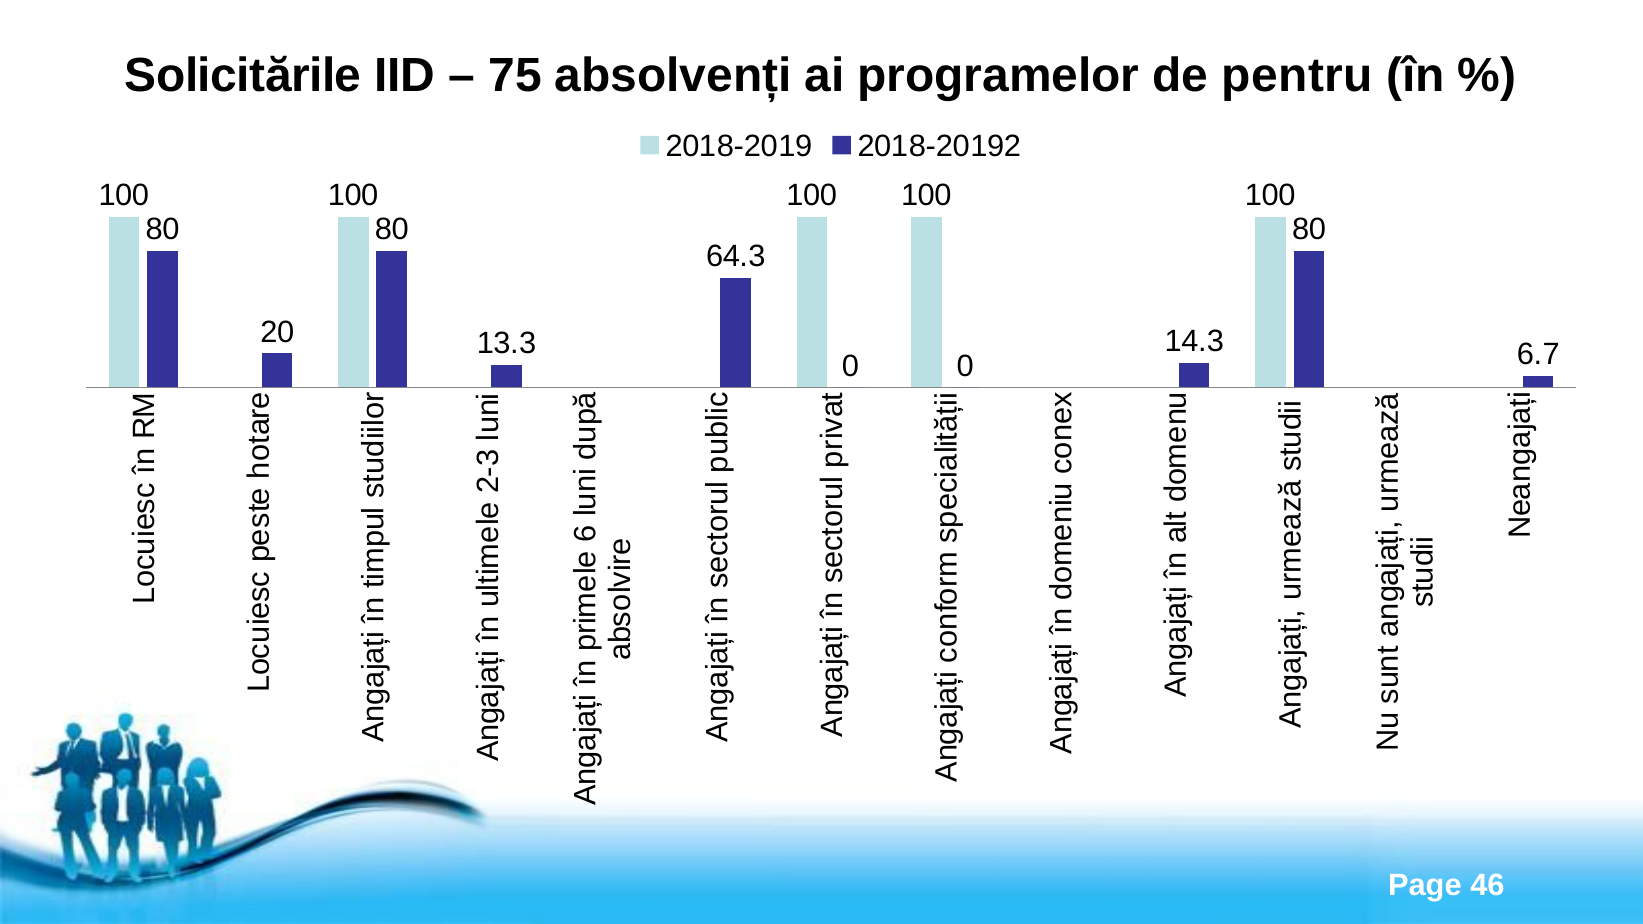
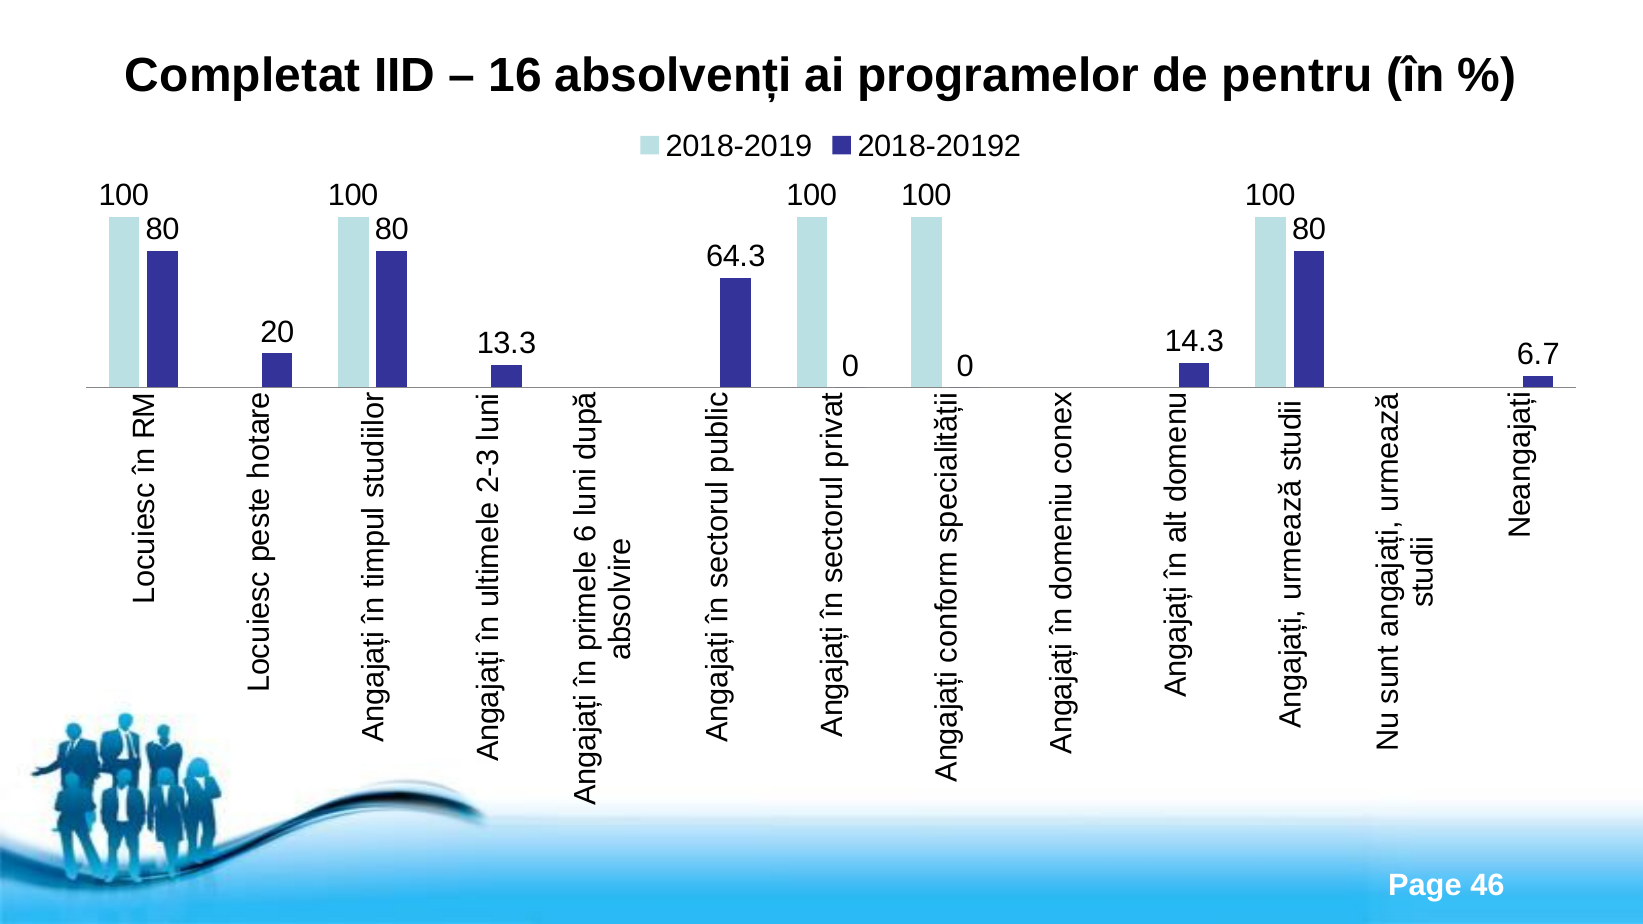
Solicitările: Solicitările -> Completat
75: 75 -> 16
